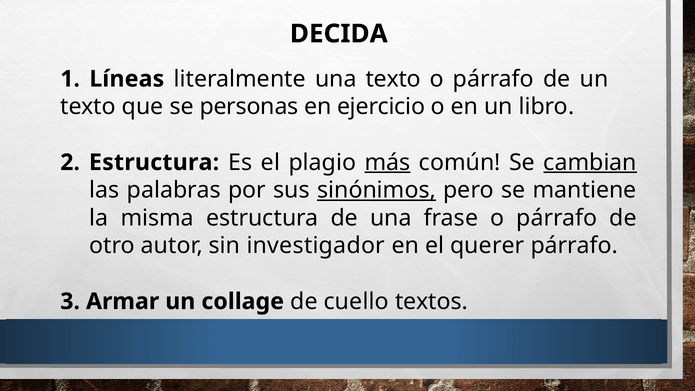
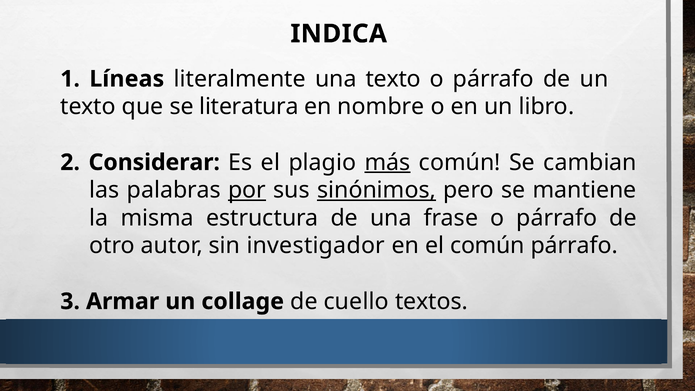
DECIDA: DECIDA -> INDICA
personas: personas -> literatura
ejercicio: ejercicio -> nombre
2 Estructura: Estructura -> Considerar
cambian underline: present -> none
por underline: none -> present
el querer: querer -> común
